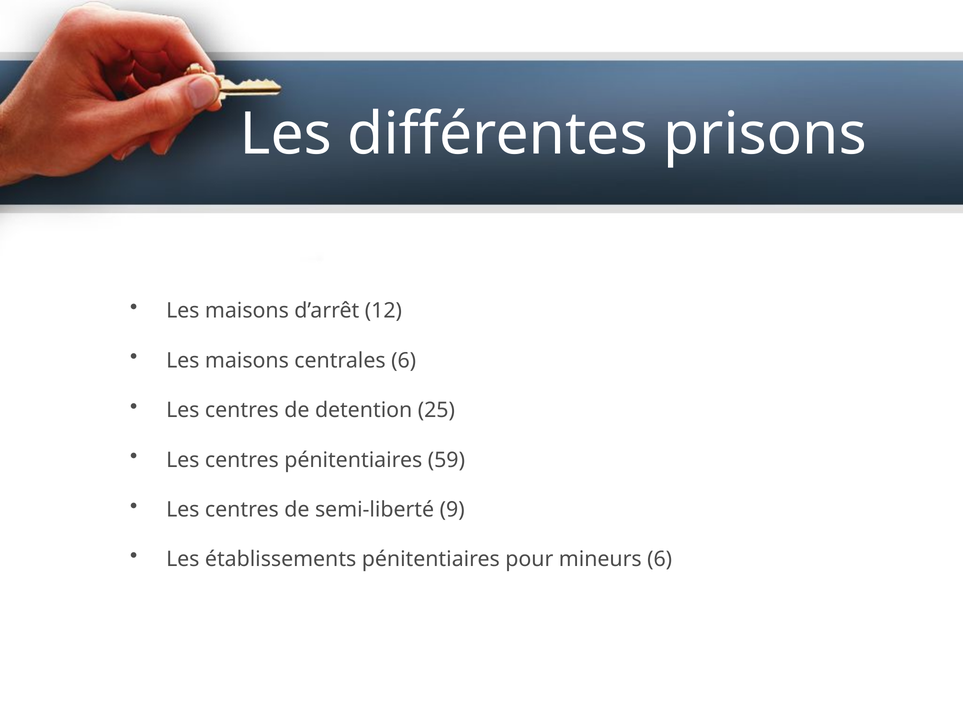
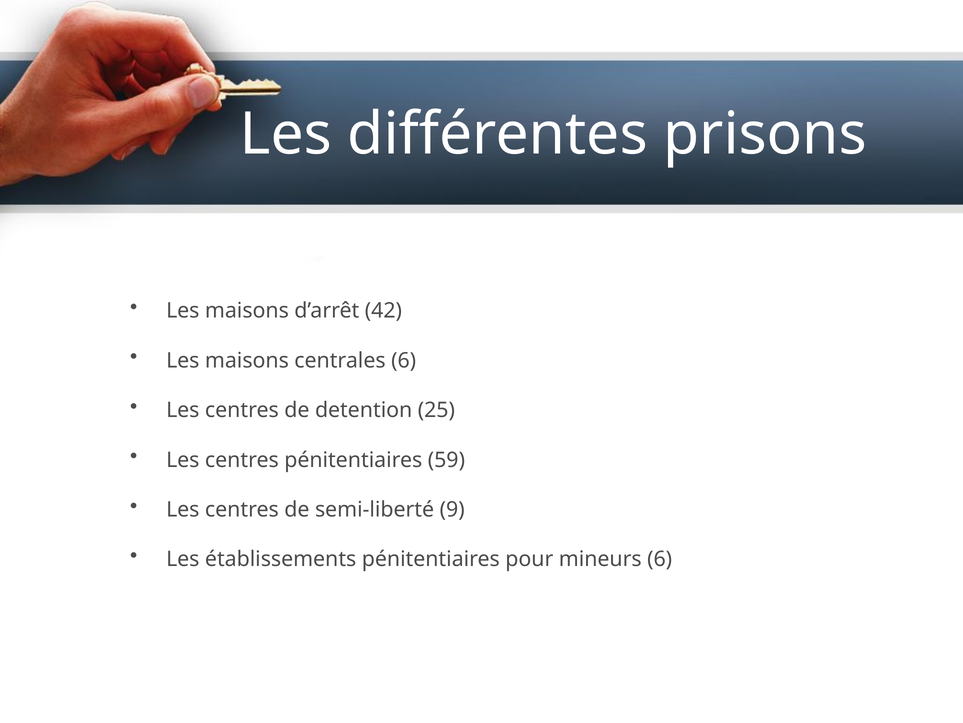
12: 12 -> 42
